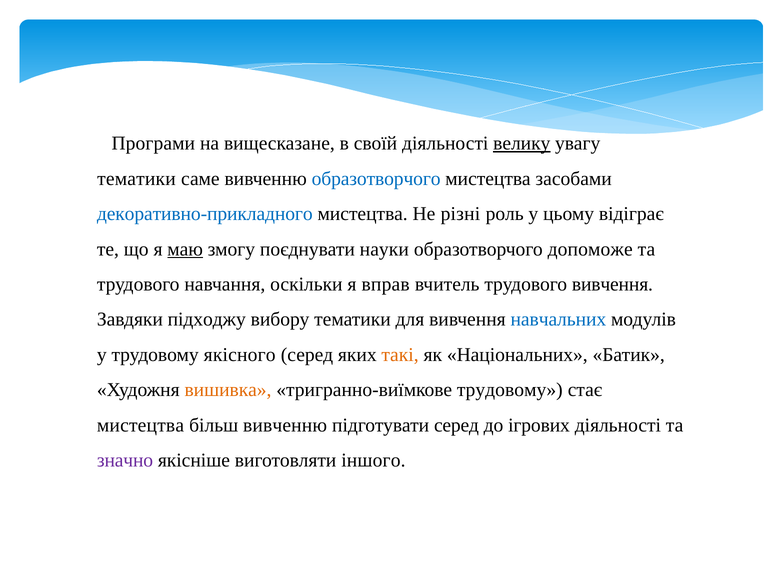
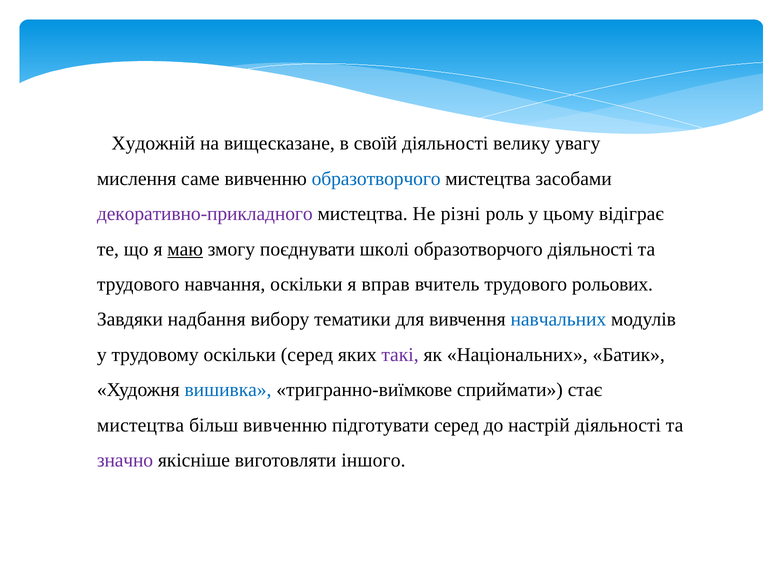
Програми: Програми -> Художній
велику underline: present -> none
тематики at (136, 178): тематики -> мислення
декоративно-прикладного colour: blue -> purple
науки: науки -> школі
образотворчого допоможе: допоможе -> діяльності
трудового вивчення: вивчення -> рольових
підходжу: підходжу -> надбання
трудовому якісного: якісного -> оскільки
такі colour: orange -> purple
вишивка colour: orange -> blue
тригранно-виїмкове трудовому: трудовому -> сприймати
ігрових: ігрових -> настрій
